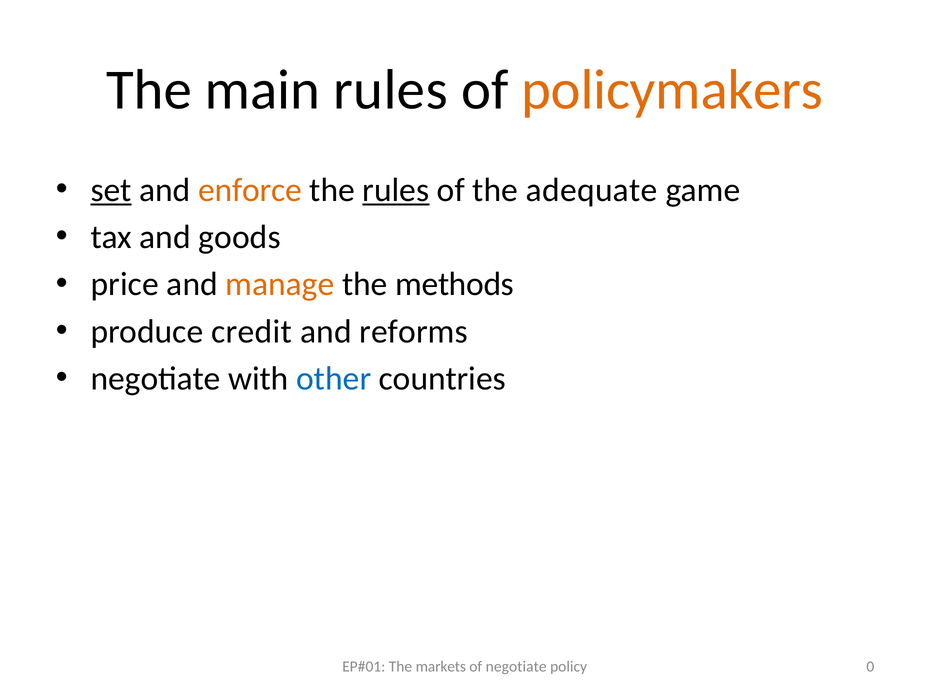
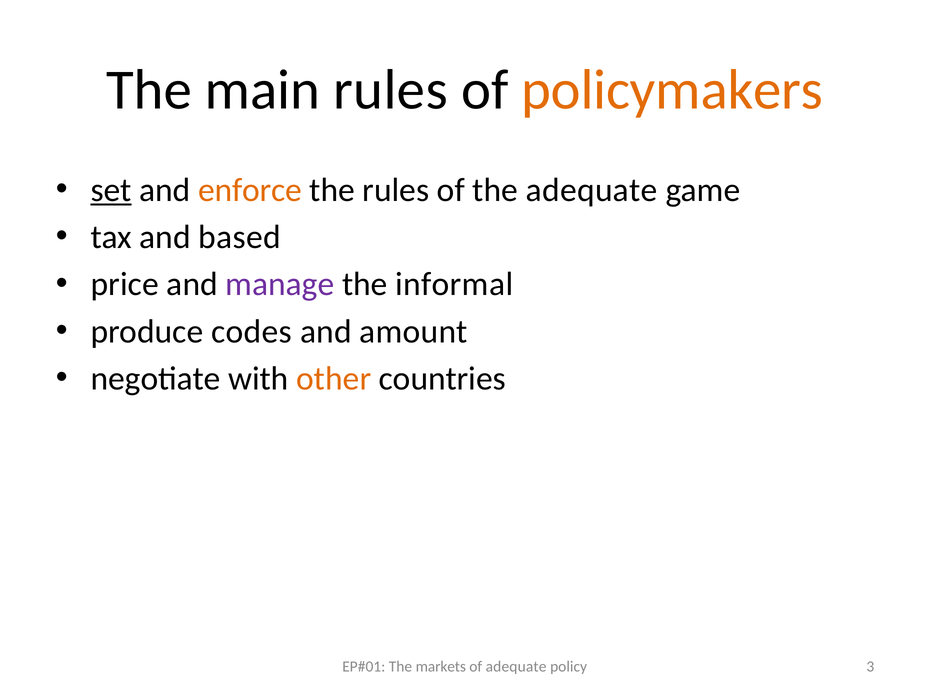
rules at (396, 190) underline: present -> none
goods: goods -> based
manage colour: orange -> purple
methods: methods -> informal
credit: credit -> codes
reforms: reforms -> amount
other colour: blue -> orange
of negotiate: negotiate -> adequate
0: 0 -> 3
